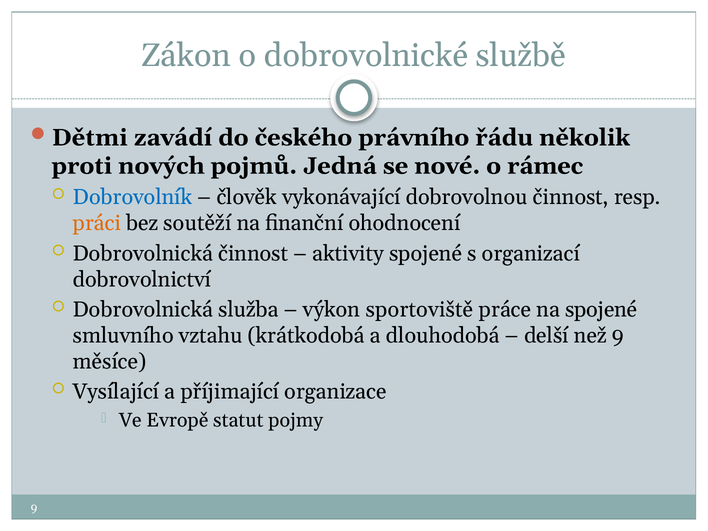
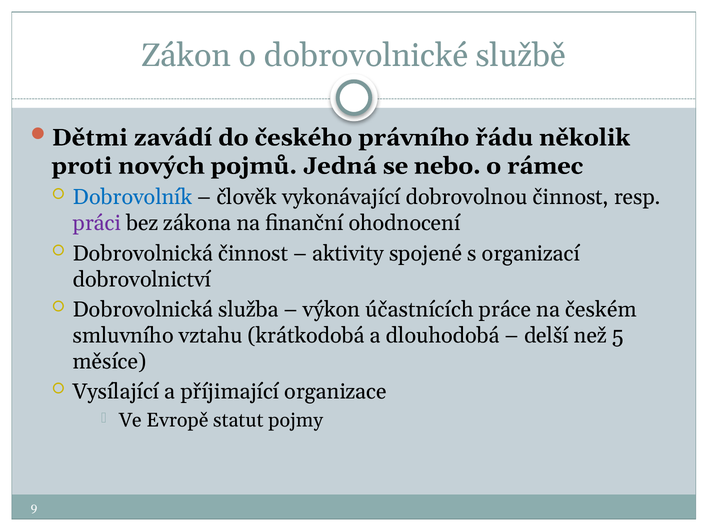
nové: nové -> nebo
práci colour: orange -> purple
soutěží: soutěží -> zákona
sportoviště: sportoviště -> účastnících
na spojené: spojené -> českém
než 9: 9 -> 5
